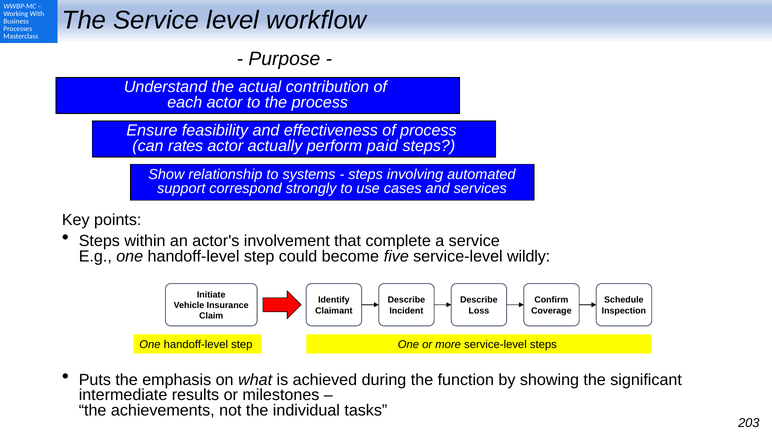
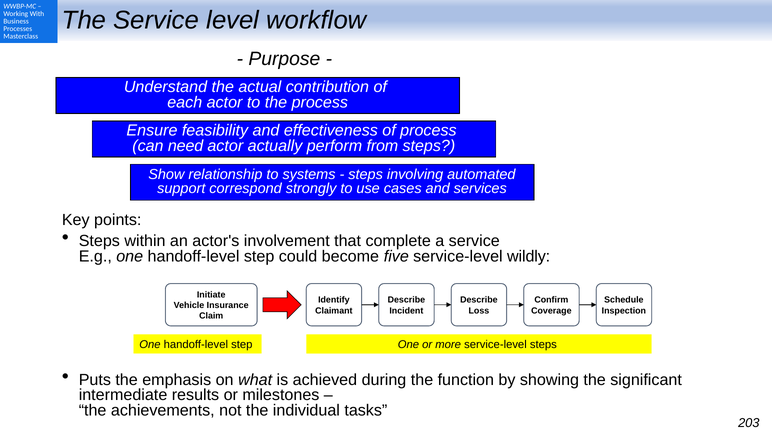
rates: rates -> need
paid: paid -> from
